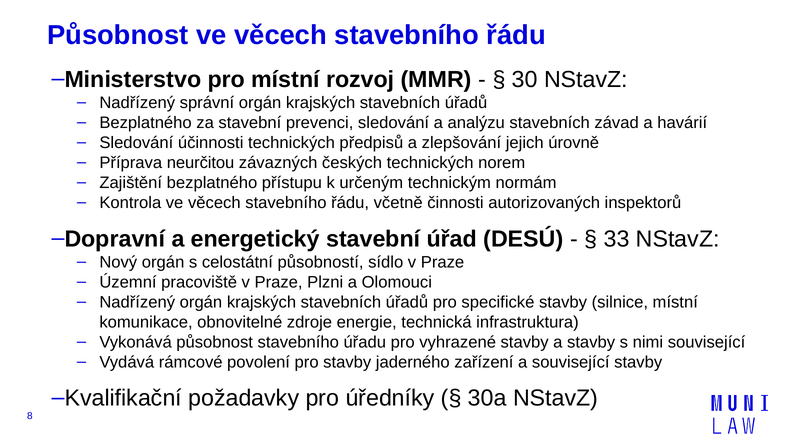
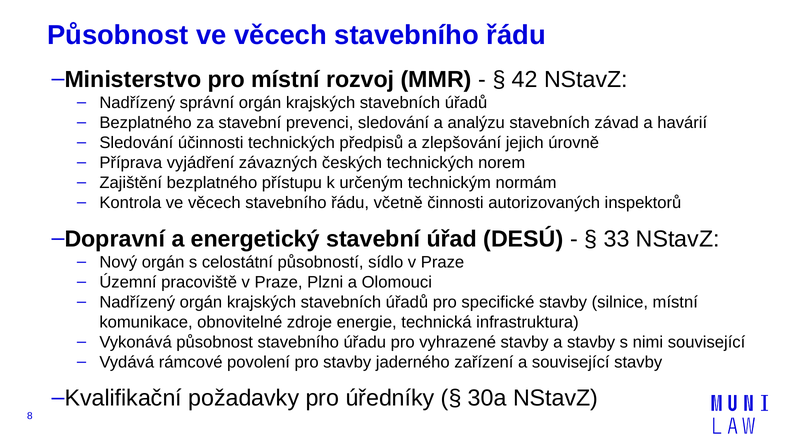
30: 30 -> 42
neurčitou: neurčitou -> vyjádření
